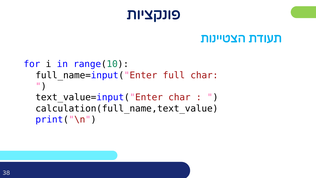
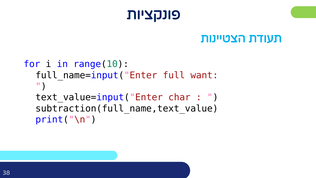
full char: char -> want
calculation(full_name,text_value: calculation(full_name,text_value -> subtraction(full_name,text_value
